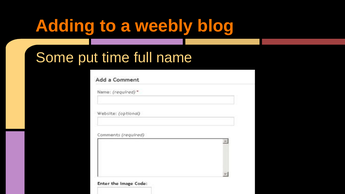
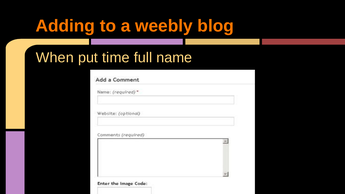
Some: Some -> When
